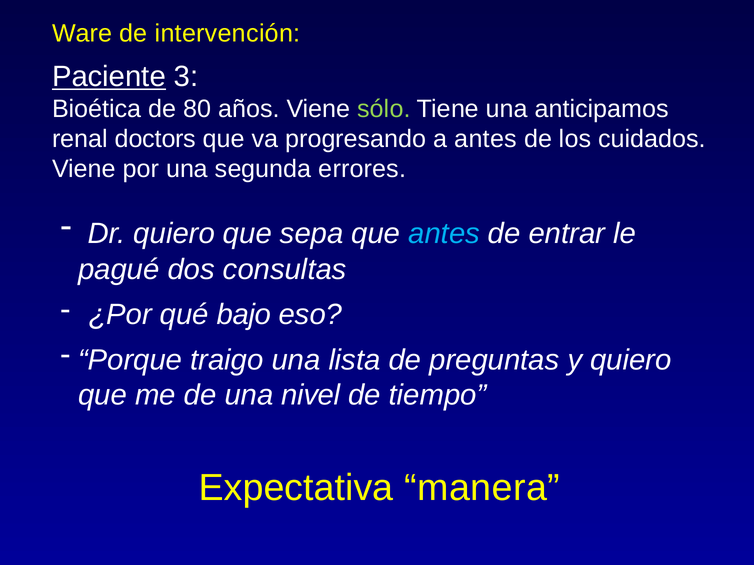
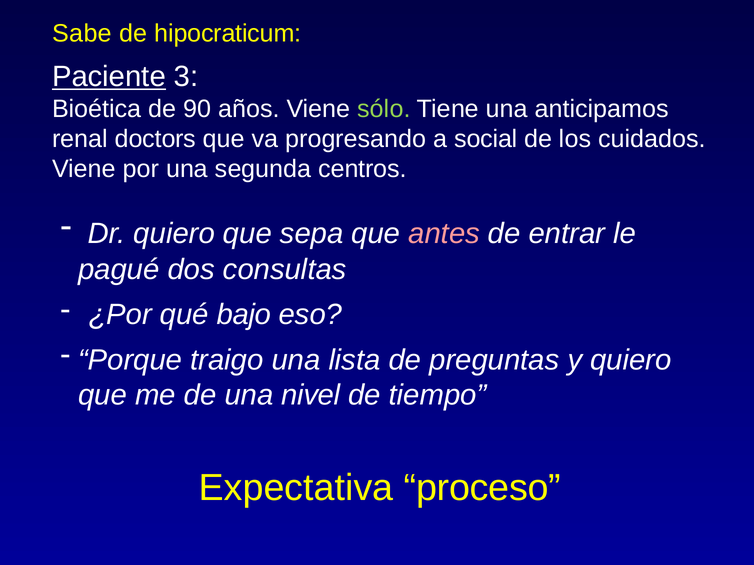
Ware: Ware -> Sabe
intervención: intervención -> hipocraticum
80: 80 -> 90
a antes: antes -> social
errores: errores -> centros
antes at (444, 234) colour: light blue -> pink
manera: manera -> proceso
